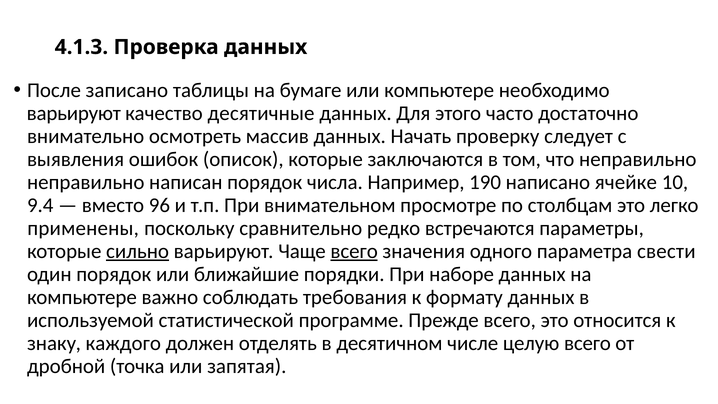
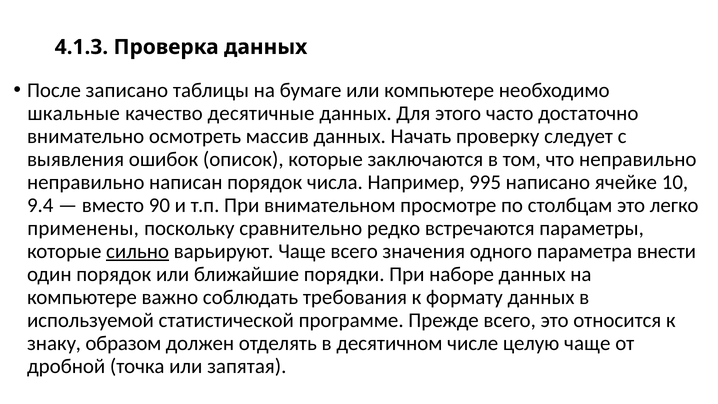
варьируют at (74, 113): варьируют -> шкальные
190: 190 -> 995
96: 96 -> 90
всего at (354, 251) underline: present -> none
свести: свести -> внести
каждого: каждого -> образом
целую всего: всего -> чаще
